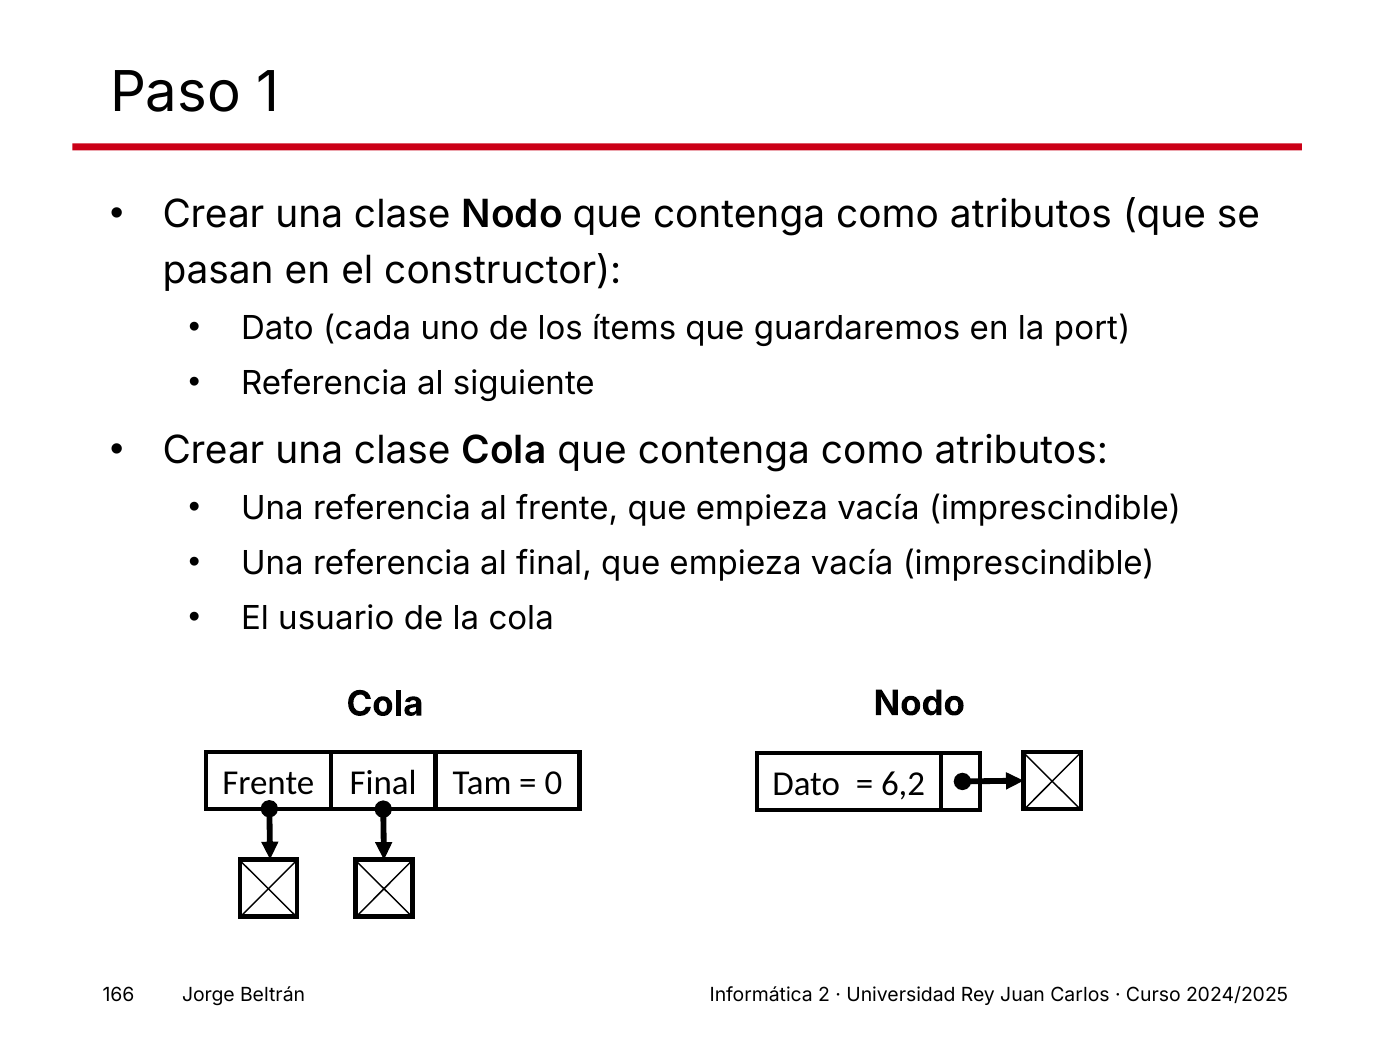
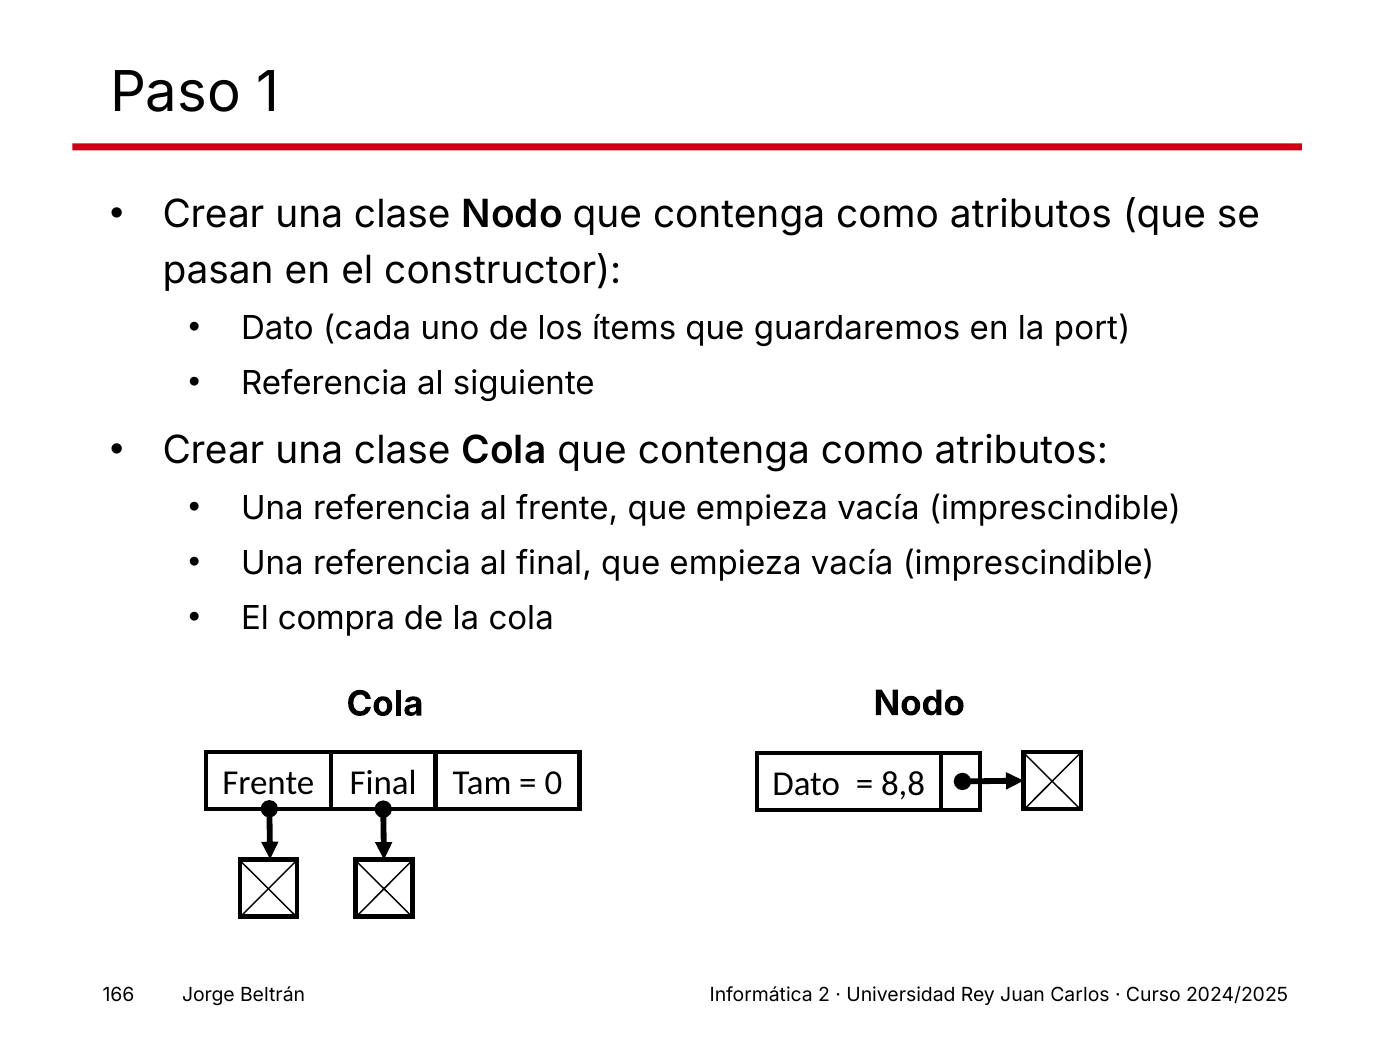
usuario: usuario -> compra
6,2: 6,2 -> 8,8
